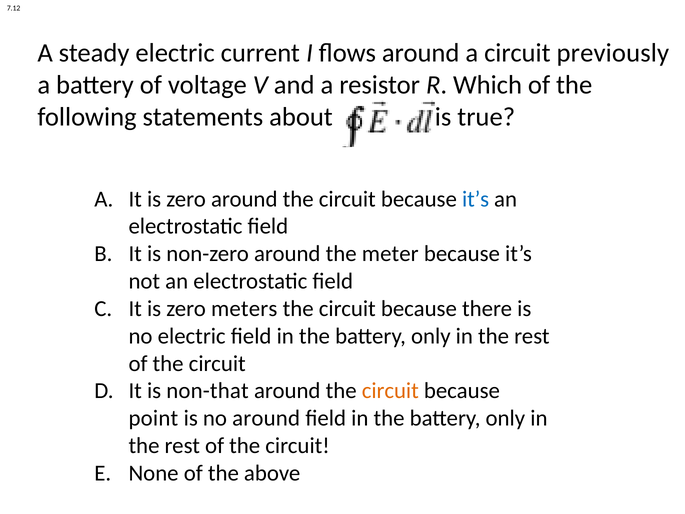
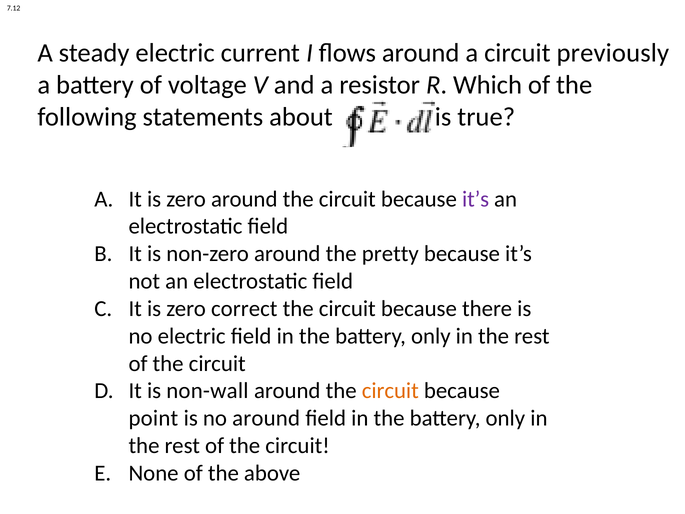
it’s at (476, 199) colour: blue -> purple
meter: meter -> pretty
meters: meters -> correct
non-that: non-that -> non-wall
